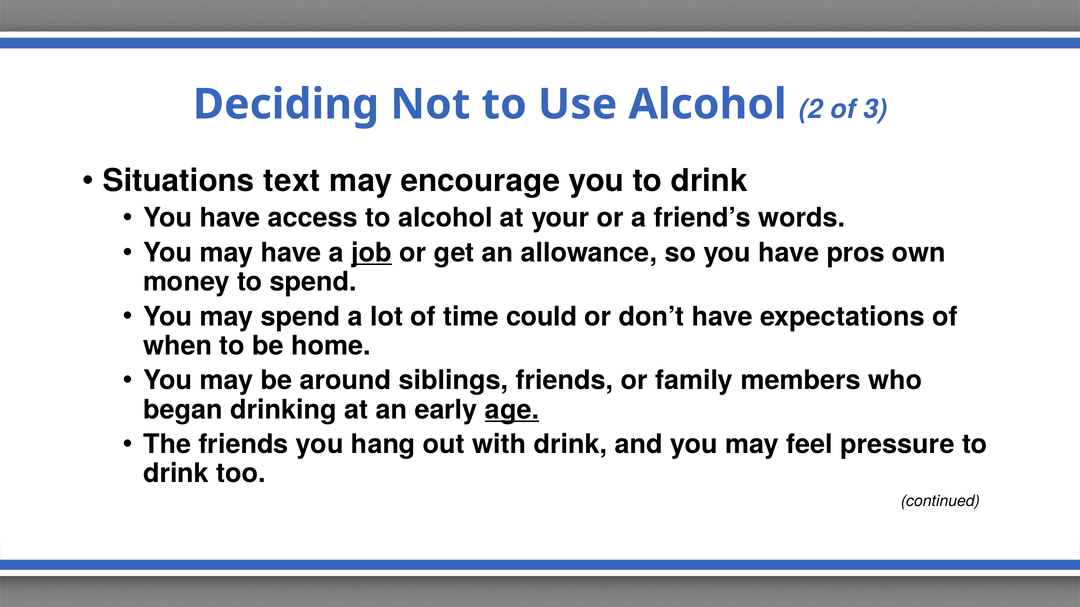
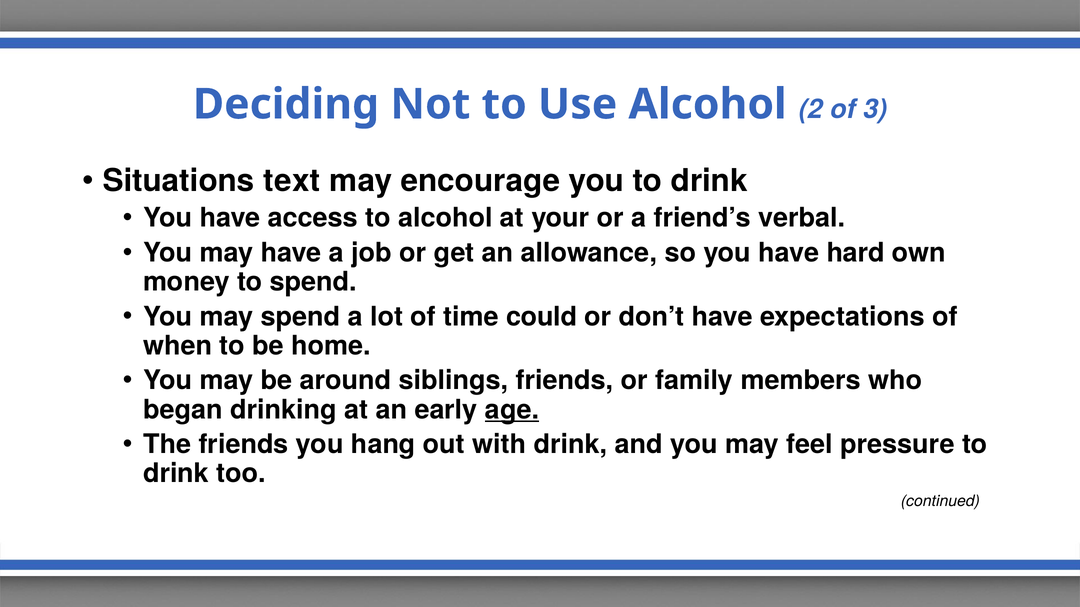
words: words -> verbal
job underline: present -> none
pros: pros -> hard
